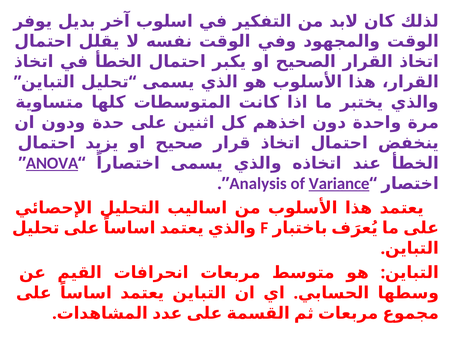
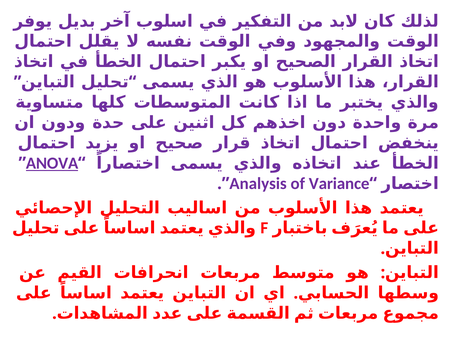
Variance underline: present -> none
